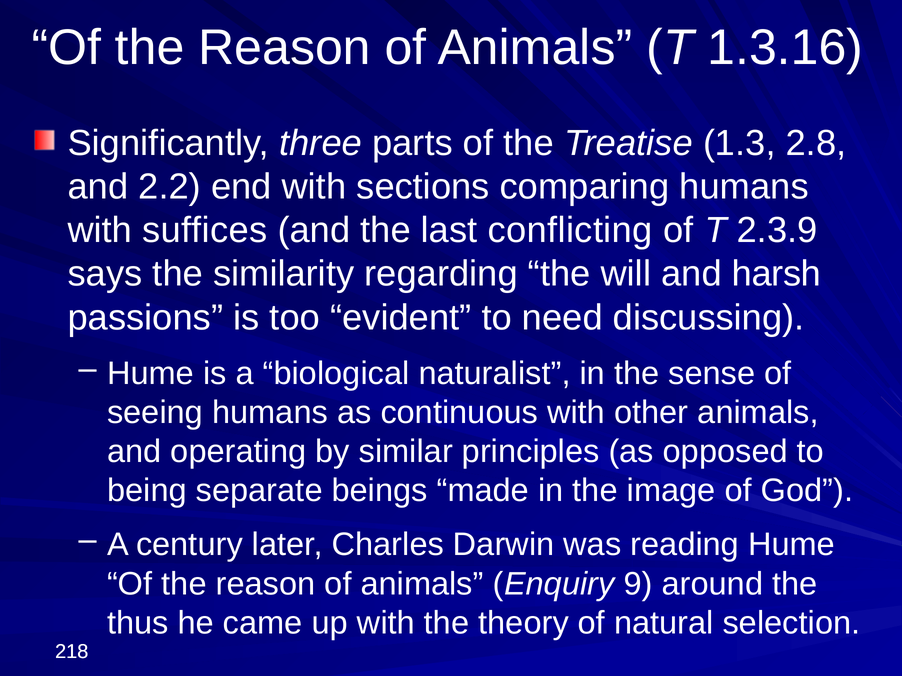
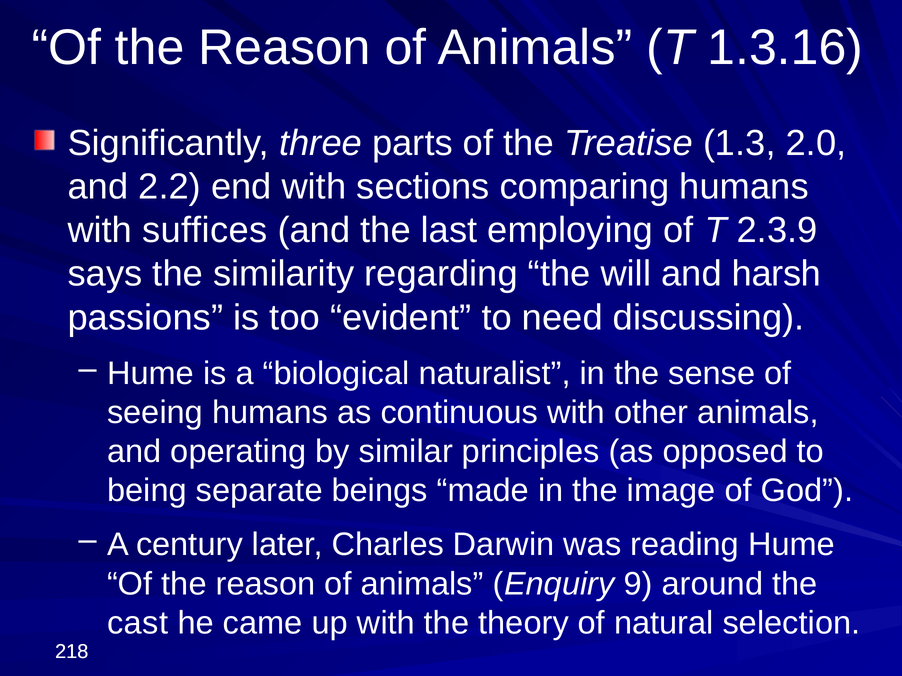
2.8: 2.8 -> 2.0
conflicting: conflicting -> employing
thus: thus -> cast
